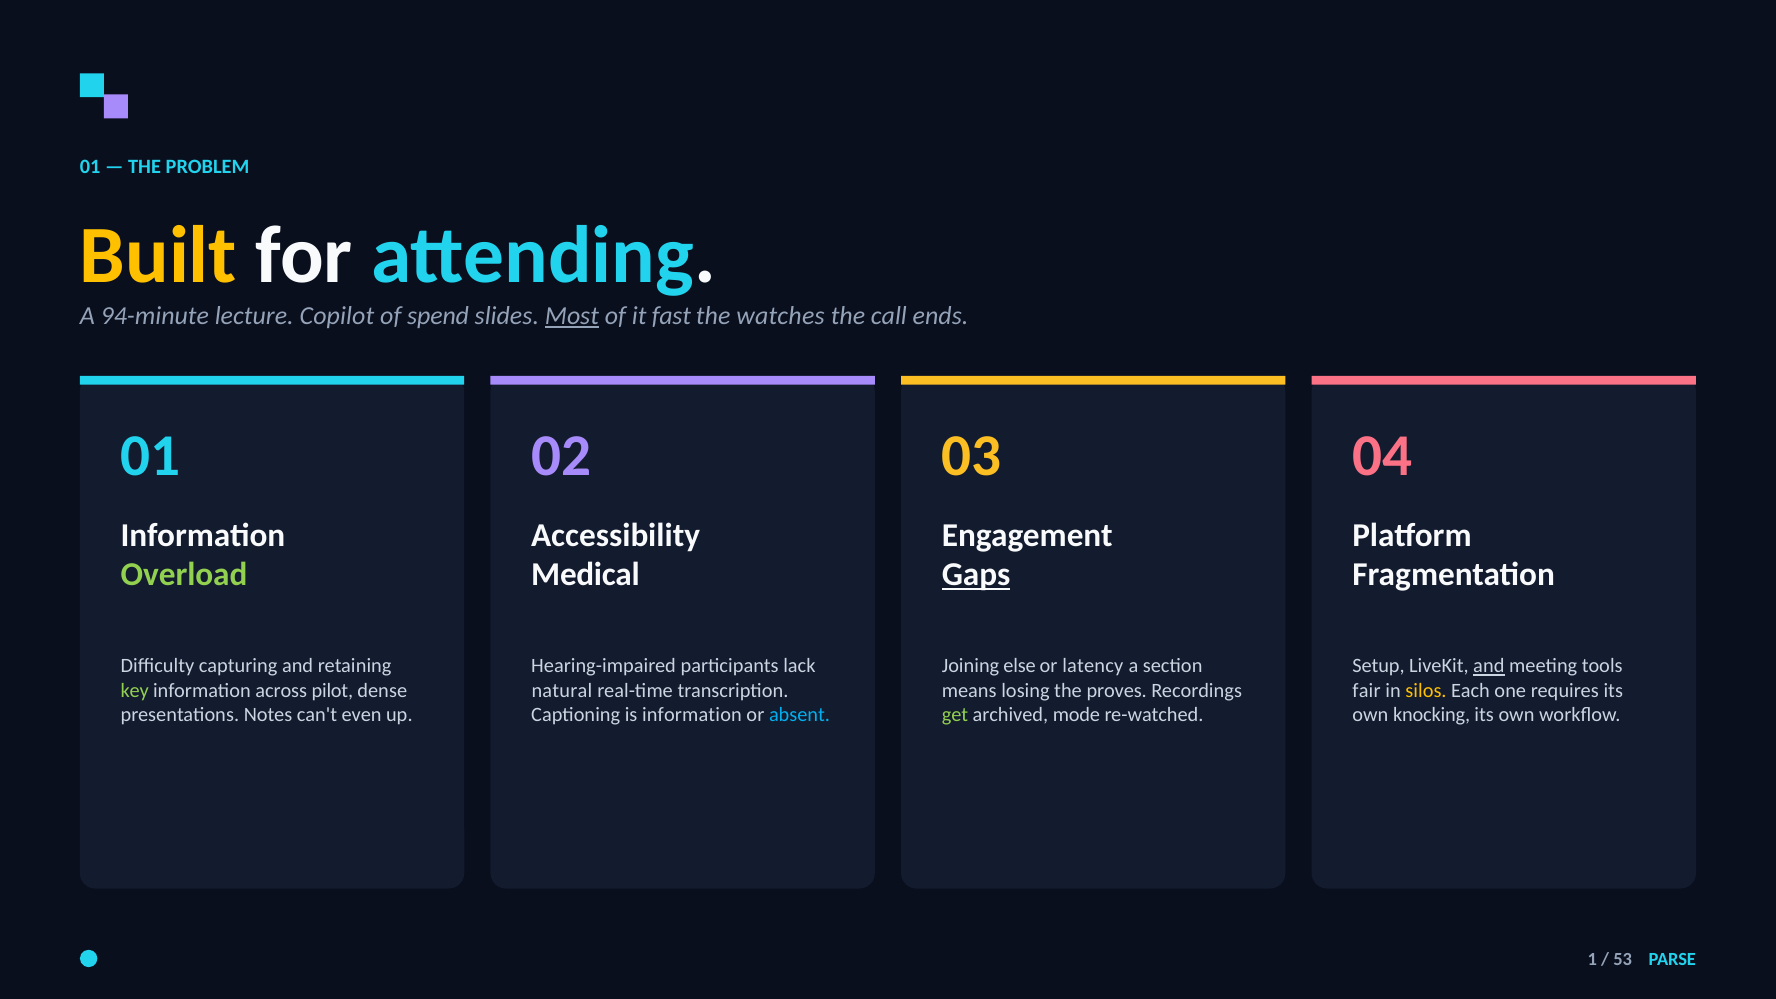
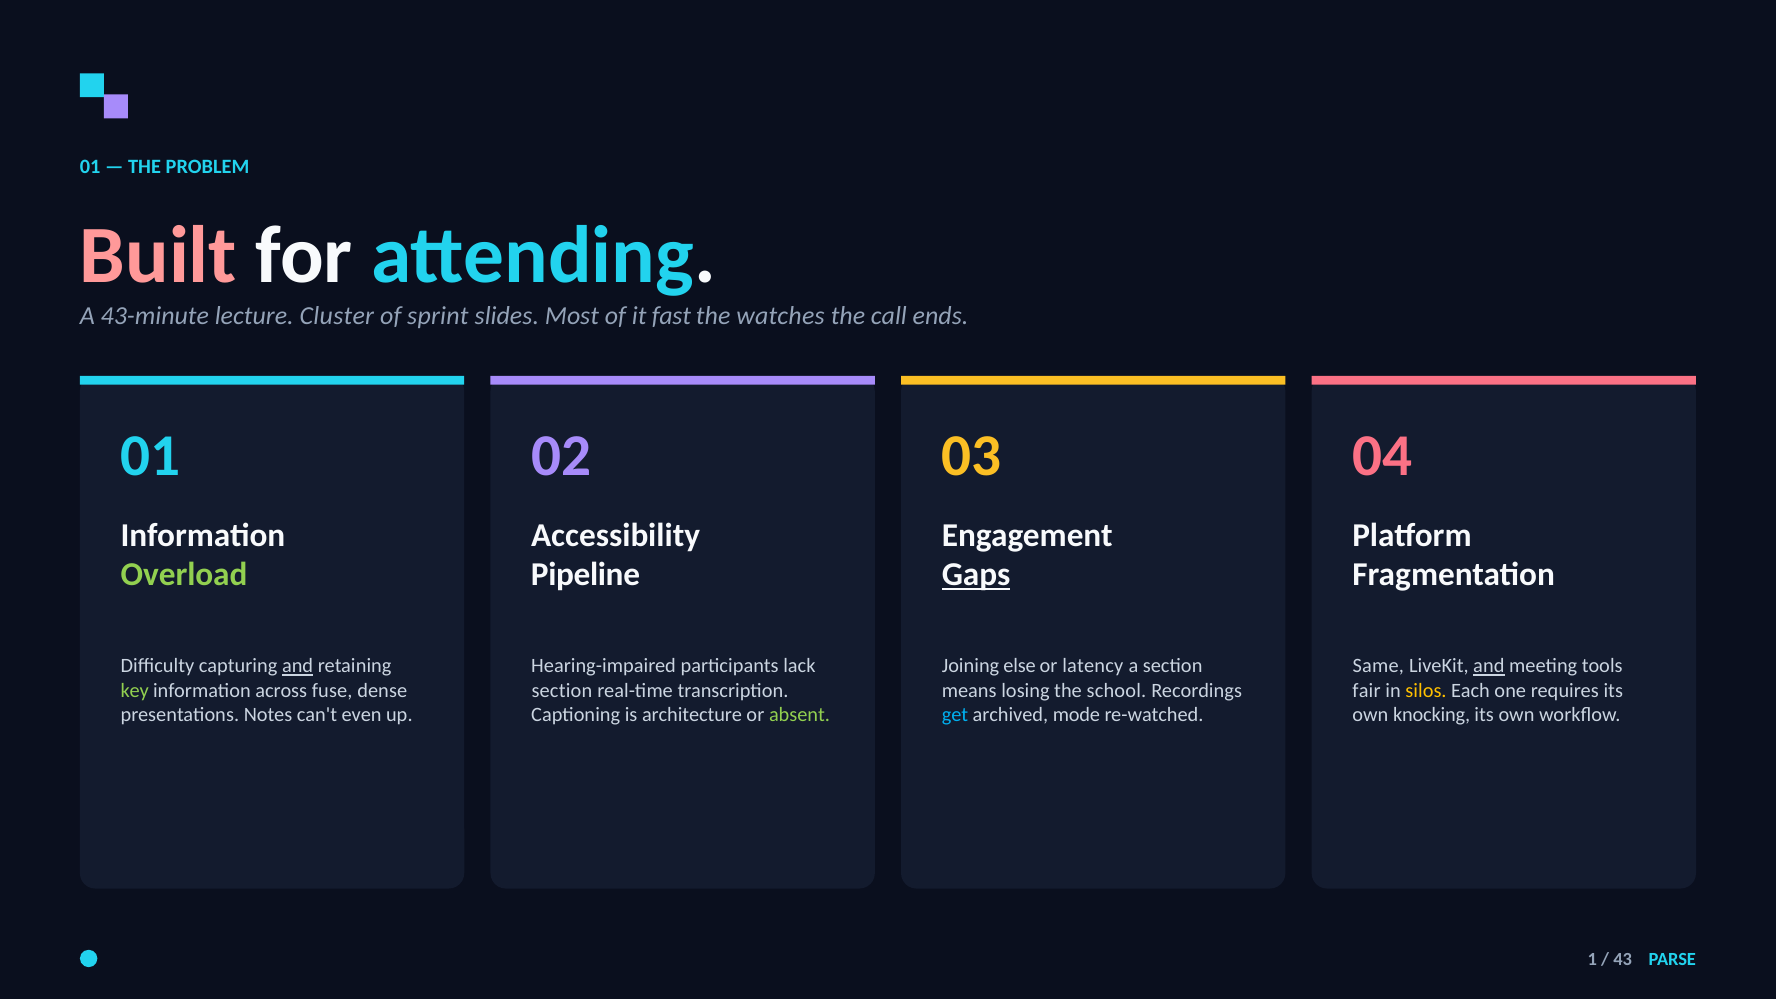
Built colour: yellow -> pink
94-minute: 94-minute -> 43-minute
Copilot: Copilot -> Cluster
spend: spend -> sprint
Most underline: present -> none
Medical: Medical -> Pipeline
and at (298, 666) underline: none -> present
Setup: Setup -> Same
pilot: pilot -> fuse
natural at (562, 691): natural -> section
proves: proves -> school
is information: information -> architecture
absent colour: light blue -> light green
get colour: light green -> light blue
53: 53 -> 43
